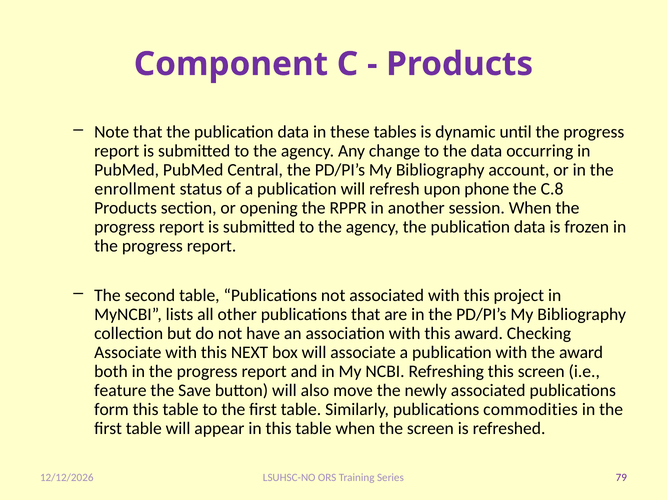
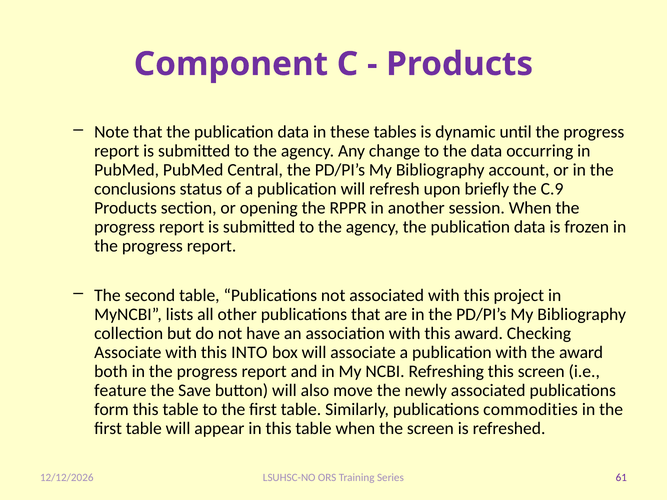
enrollment: enrollment -> conclusions
phone: phone -> briefly
C.8: C.8 -> C.9
NEXT: NEXT -> INTO
79: 79 -> 61
